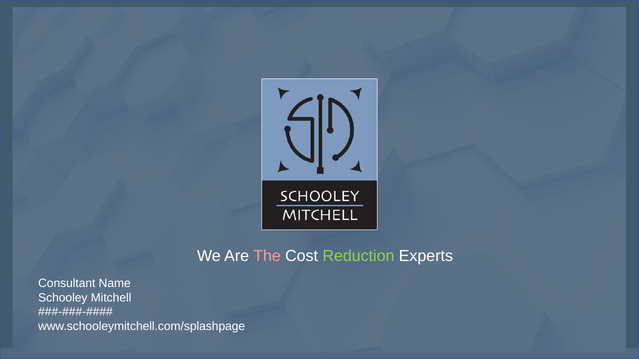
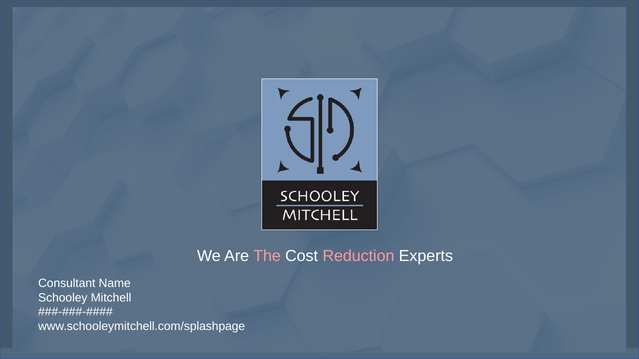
Reduction colour: light green -> pink
